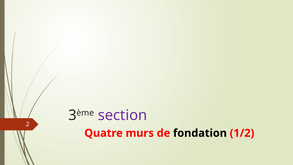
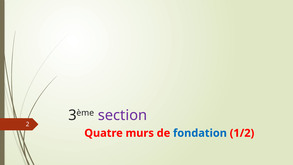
fondation colour: black -> blue
